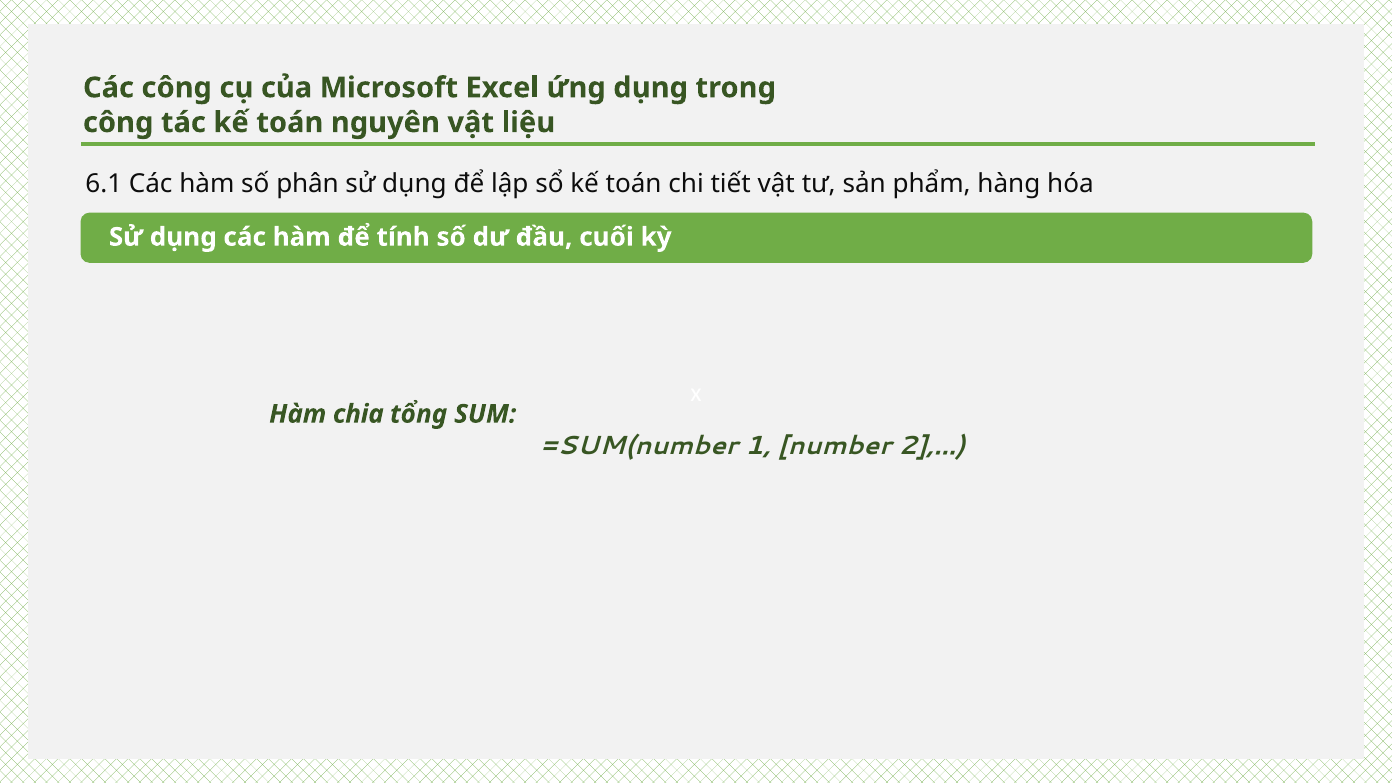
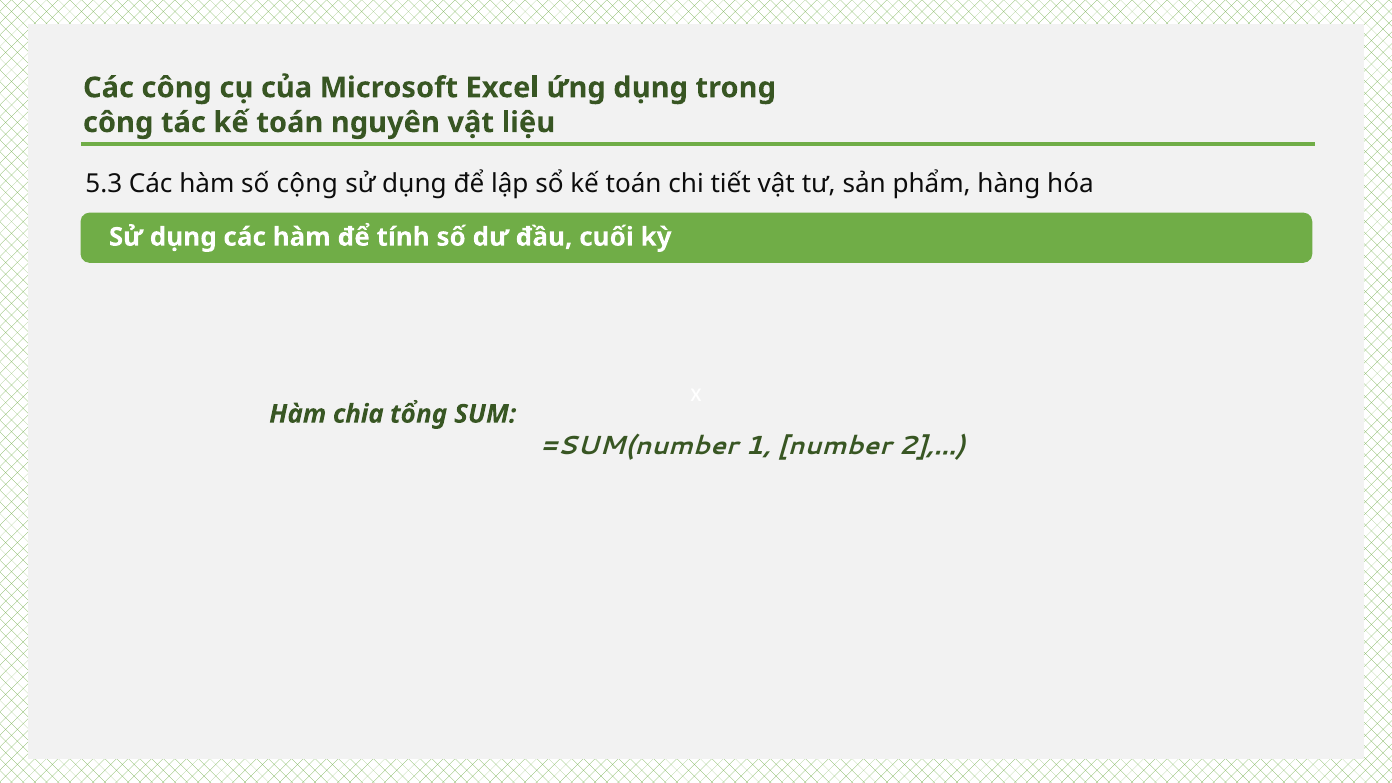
6.1: 6.1 -> 5.3
phân: phân -> cộng
